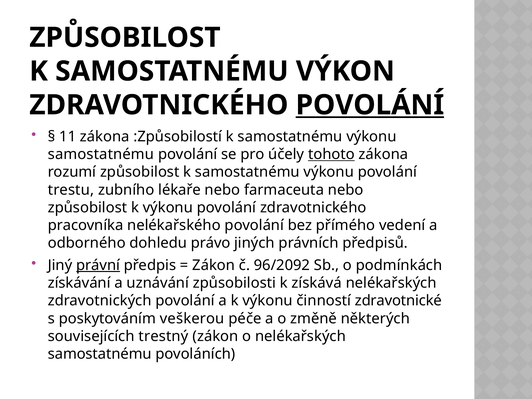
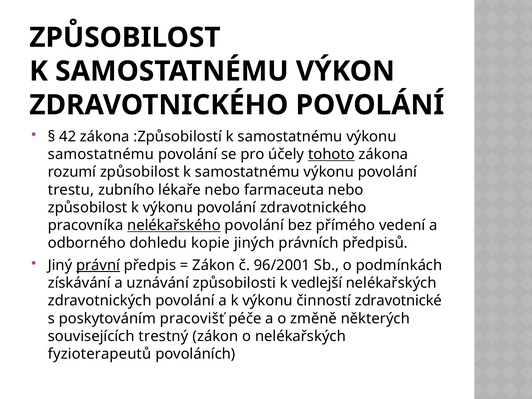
POVOLÁNÍ at (370, 105) underline: present -> none
11: 11 -> 42
nelékařského underline: none -> present
právo: právo -> kopie
96/2092: 96/2092 -> 96/2001
získává: získává -> vedlejší
veškerou: veškerou -> pracovišť
samostatnému at (100, 354): samostatnému -> fyzioterapeutů
